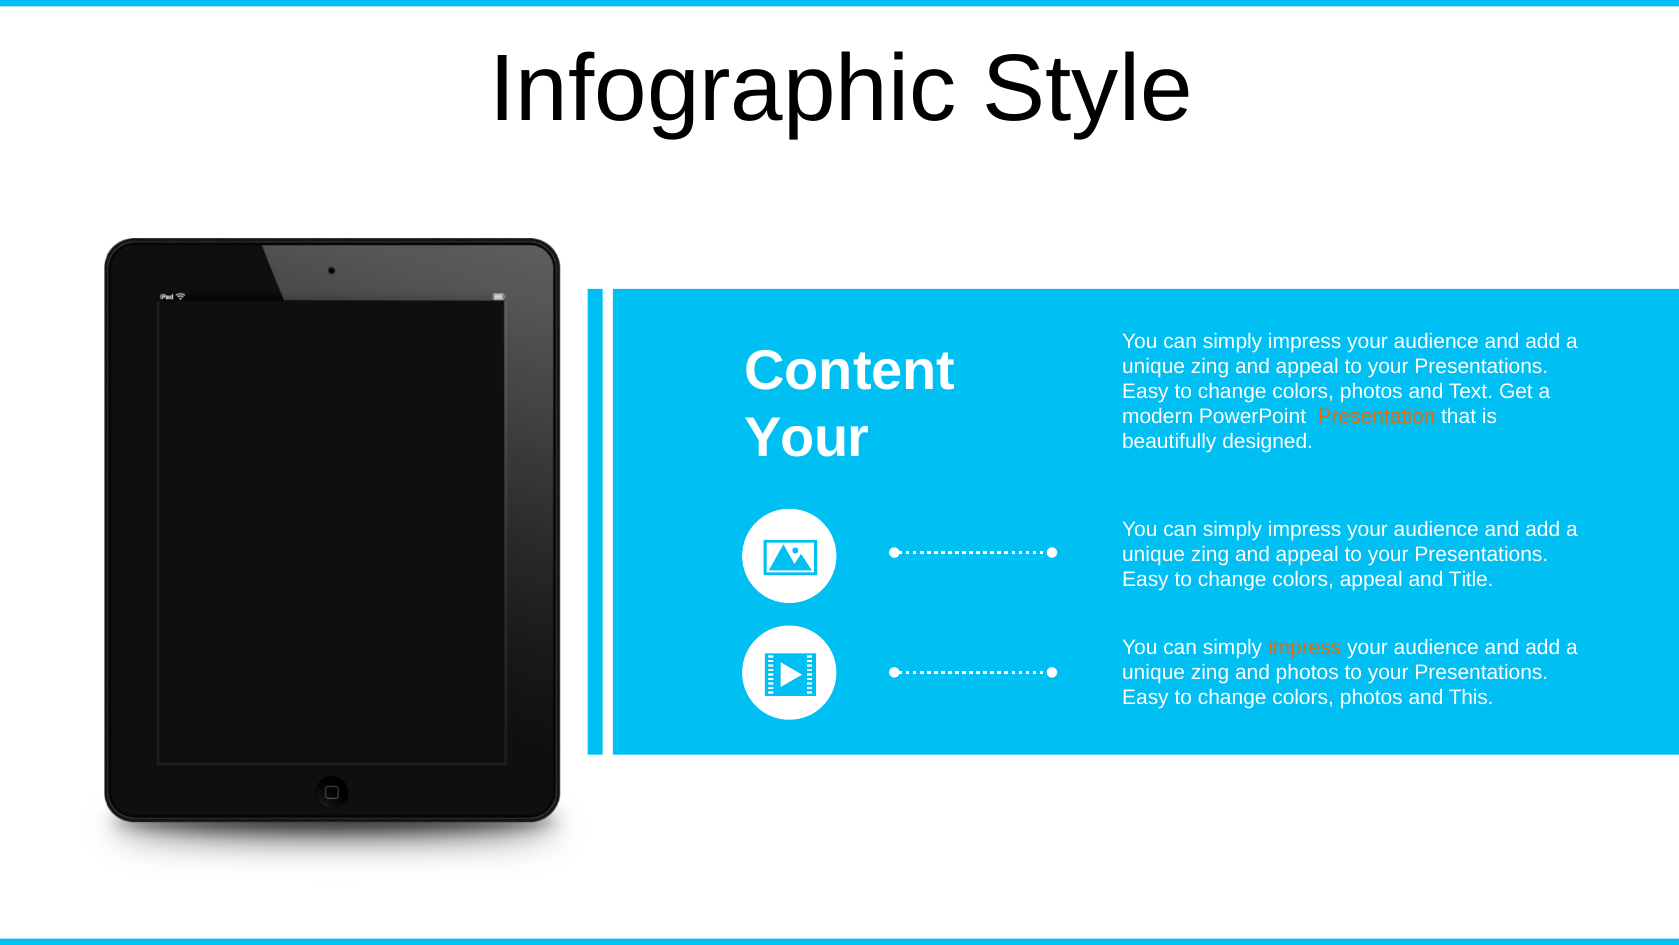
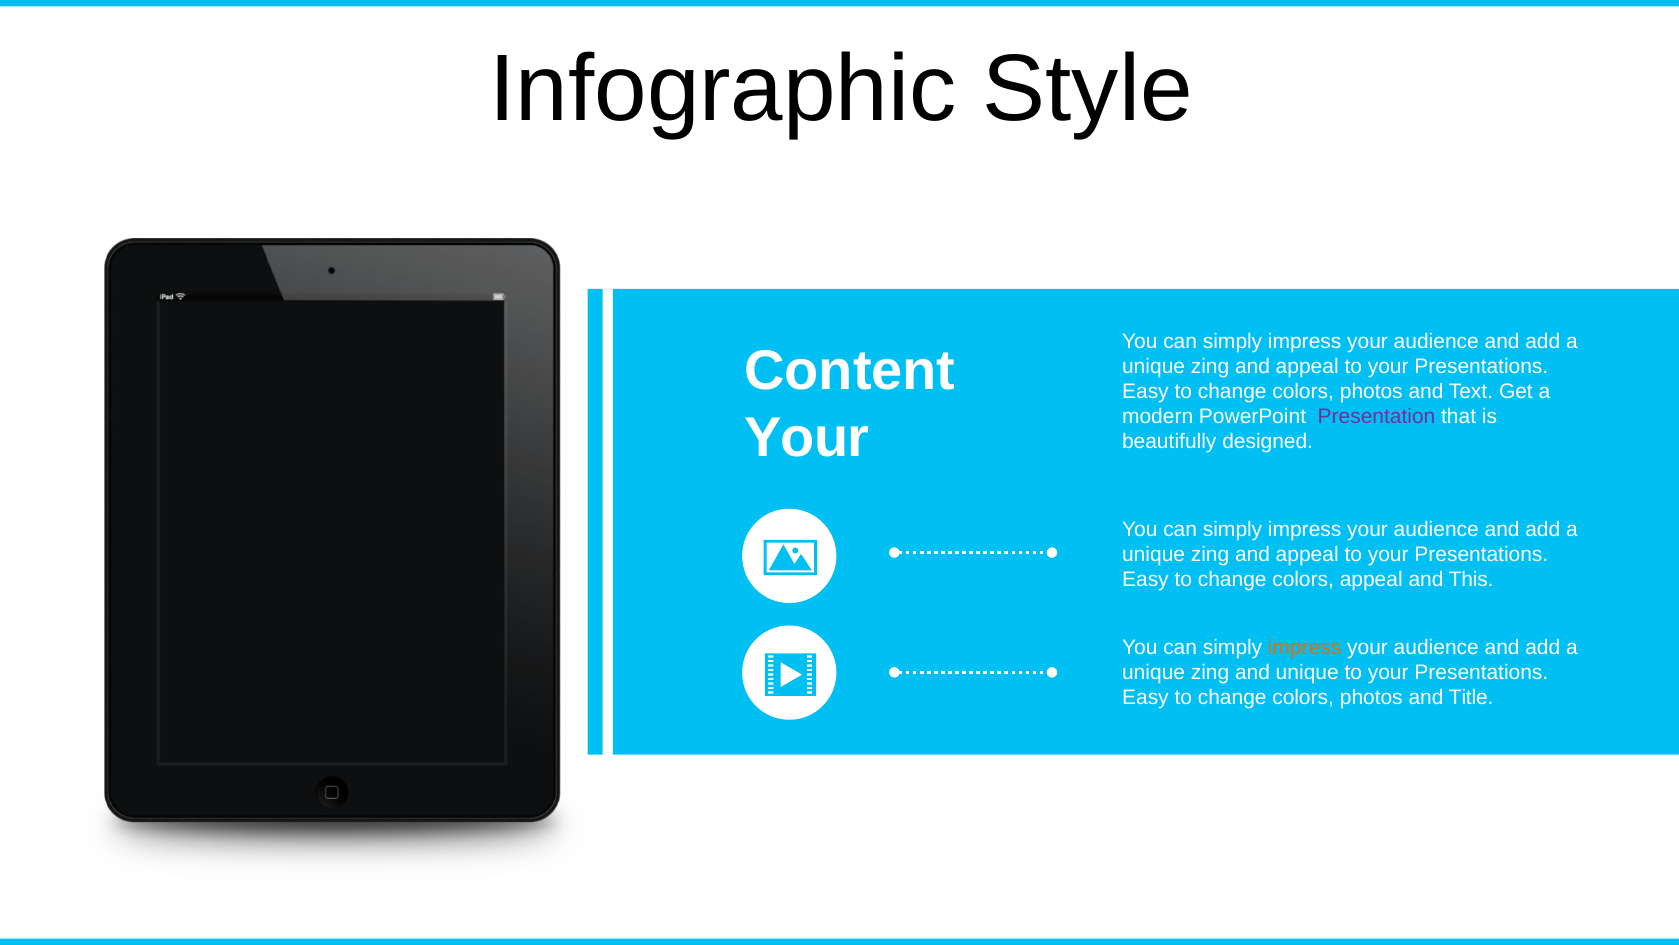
Presentation colour: orange -> purple
Title: Title -> This
and photos: photos -> unique
This: This -> Title
